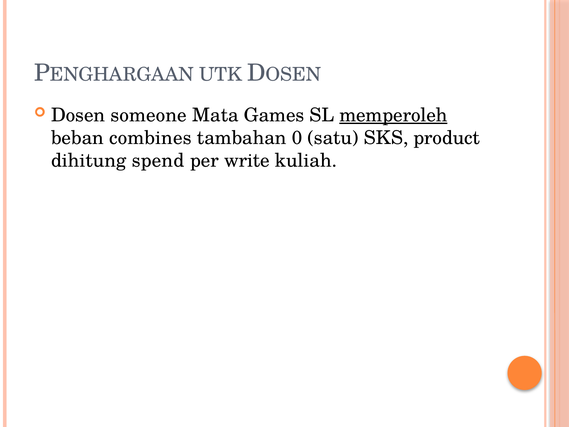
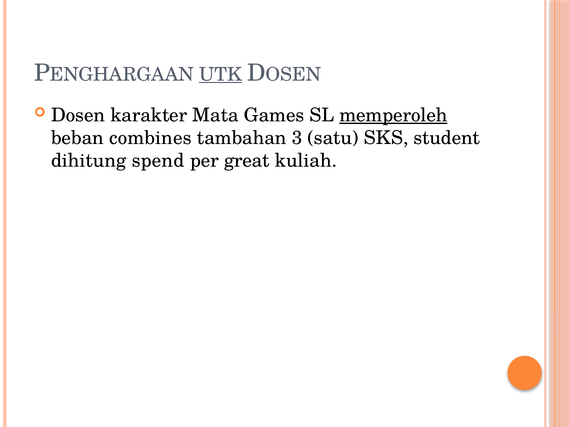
UTK underline: none -> present
someone: someone -> karakter
0: 0 -> 3
product: product -> student
write: write -> great
